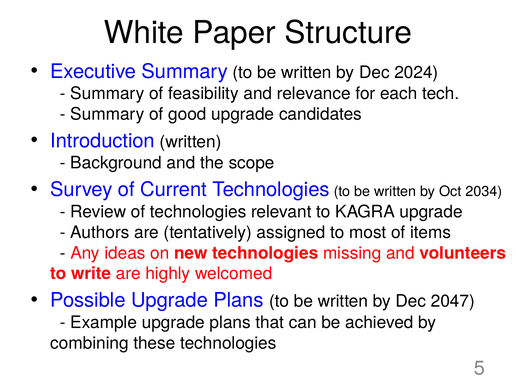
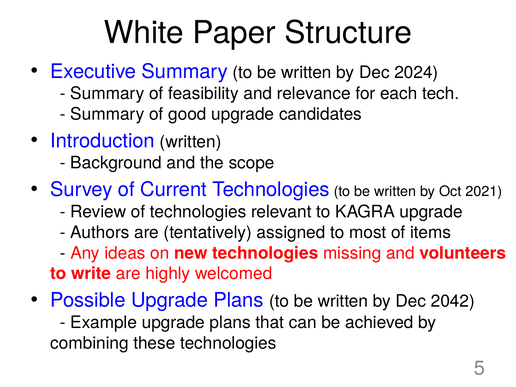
2034: 2034 -> 2021
2047: 2047 -> 2042
